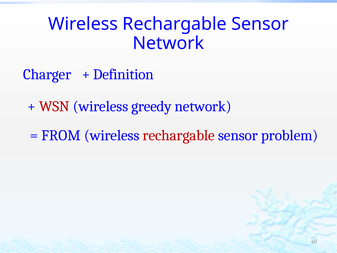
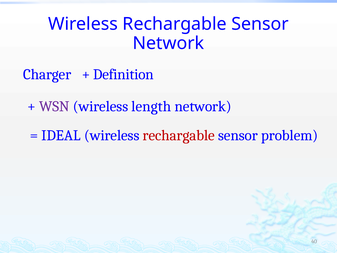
WSN colour: red -> purple
greedy: greedy -> length
FROM: FROM -> IDEAL
